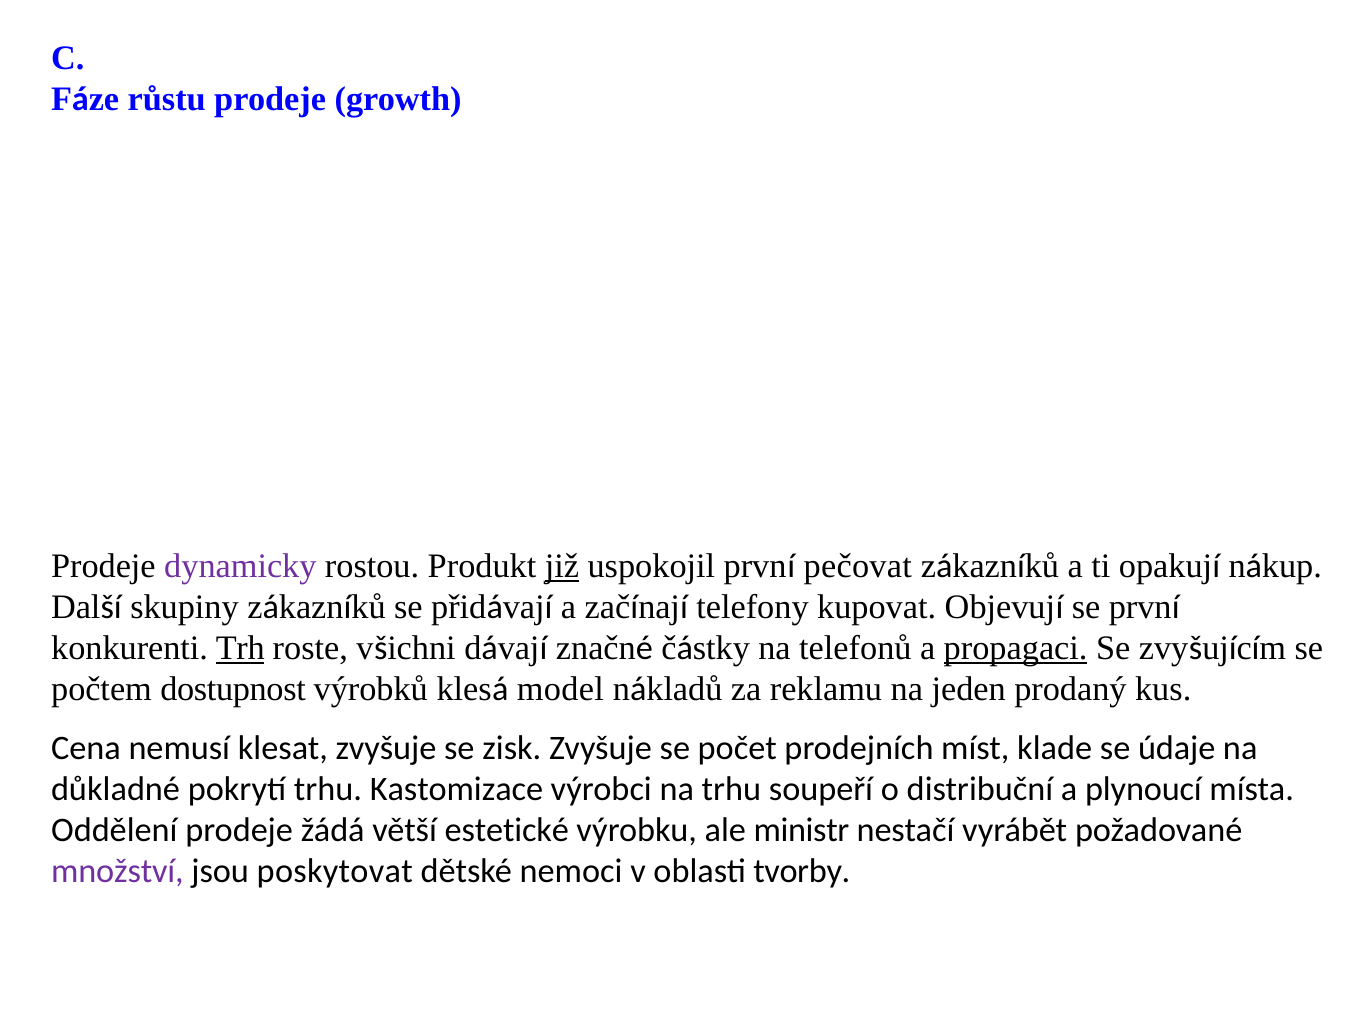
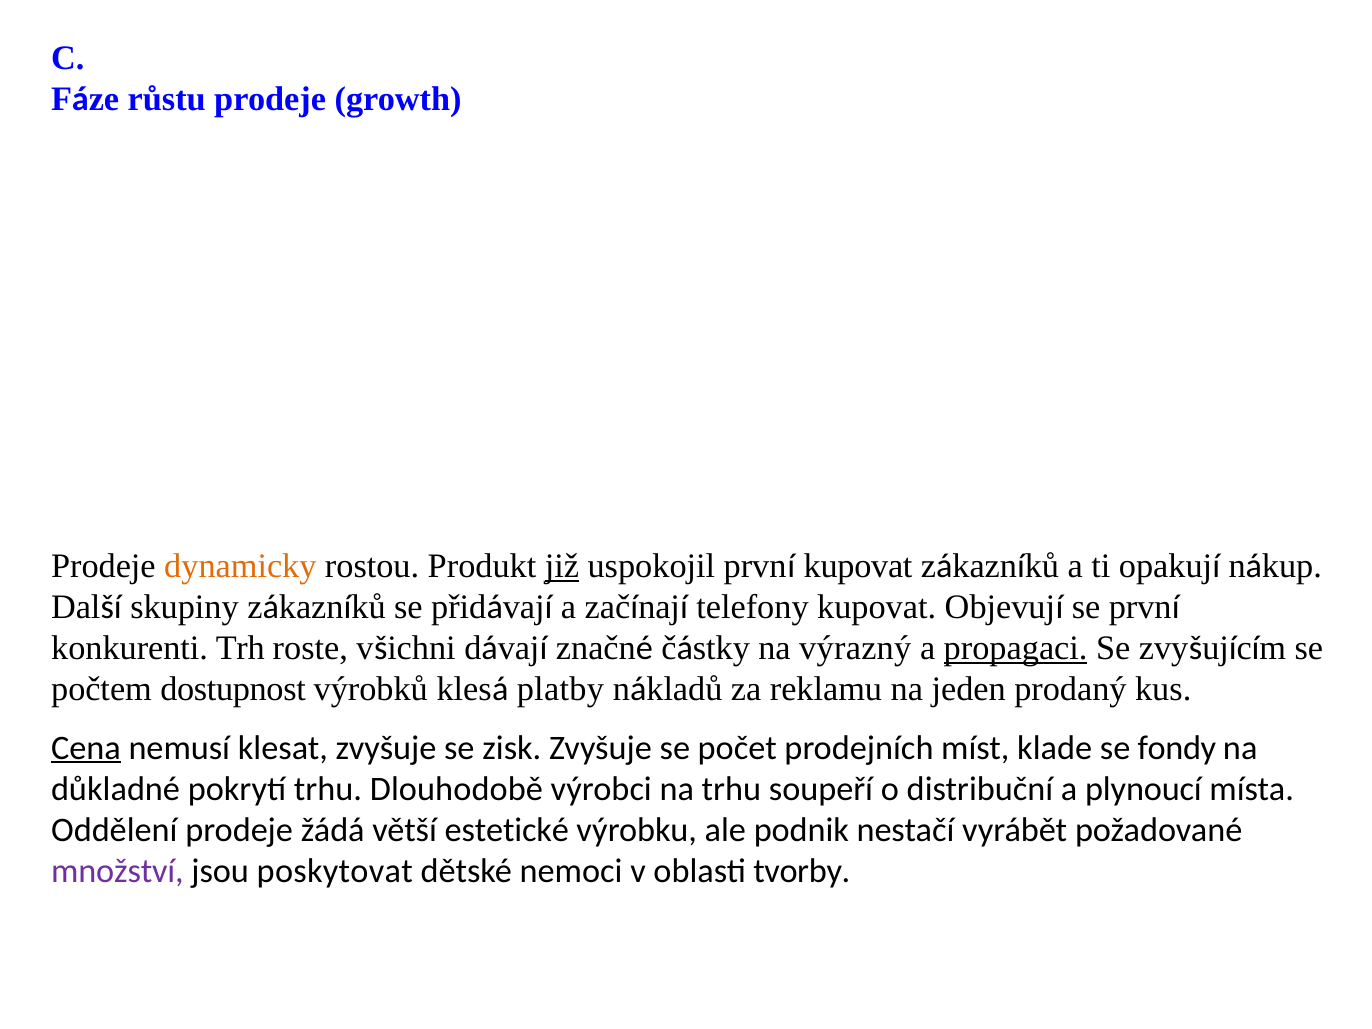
dynamicky colour: purple -> orange
první pečovat: pečovat -> kupovat
Trh underline: present -> none
telefonů: telefonů -> výrazný
model: model -> platby
Cena underline: none -> present
údaje: údaje -> fondy
Kastomizace: Kastomizace -> Dlouhodobě
ministr: ministr -> podnik
